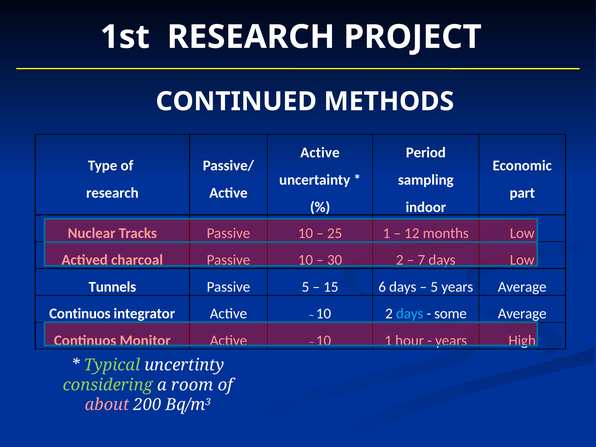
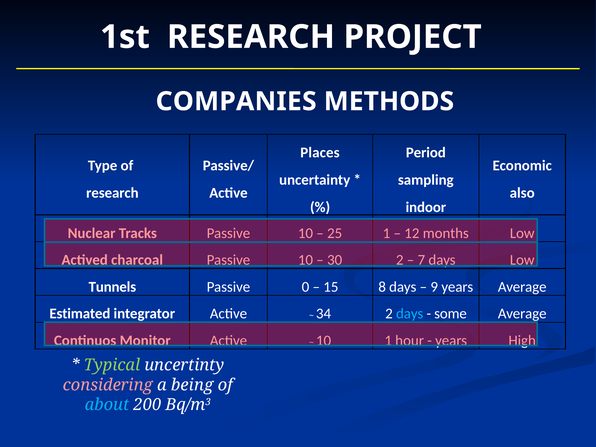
CONTINUED: CONTINUED -> COMPANIES
Active at (320, 153): Active -> Places
part: part -> also
Passive 5: 5 -> 0
6: 6 -> 8
5 at (434, 287): 5 -> 9
Continuos at (80, 314): Continuos -> Estimated
10 at (324, 314): 10 -> 34
considering colour: light green -> pink
room: room -> being
about colour: pink -> light blue
